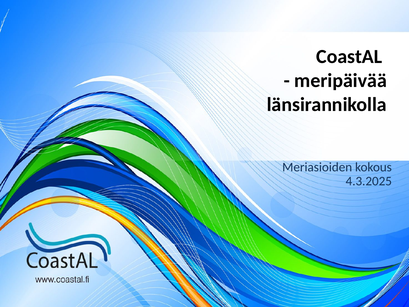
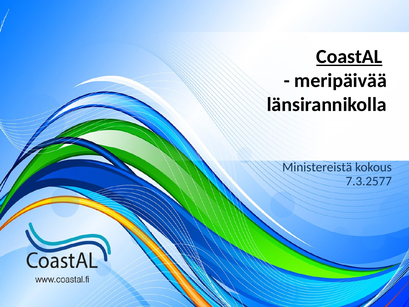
CoastAL underline: none -> present
Meriasioiden: Meriasioiden -> Ministereistä
4.3.2025: 4.3.2025 -> 7.3.2577
